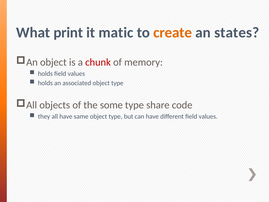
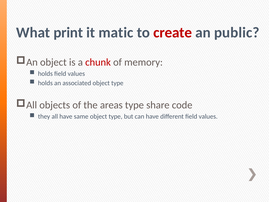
create colour: orange -> red
states: states -> public
some: some -> areas
